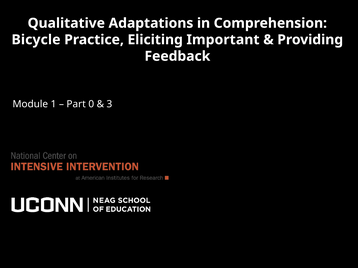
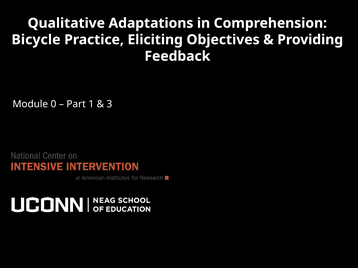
Important: Important -> Objectives
1: 1 -> 0
0: 0 -> 1
